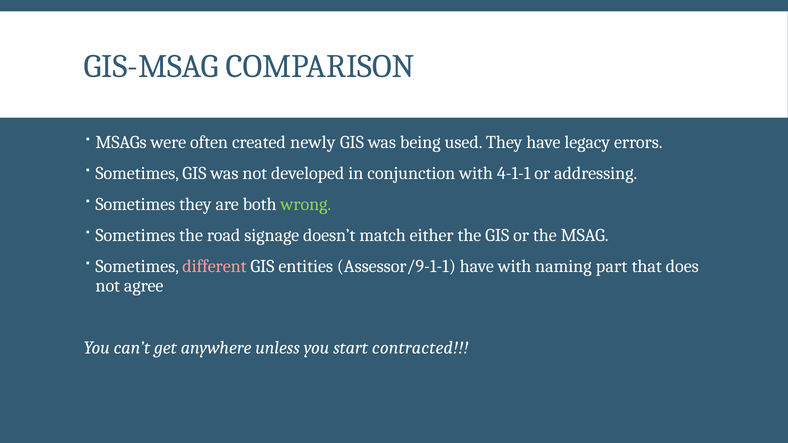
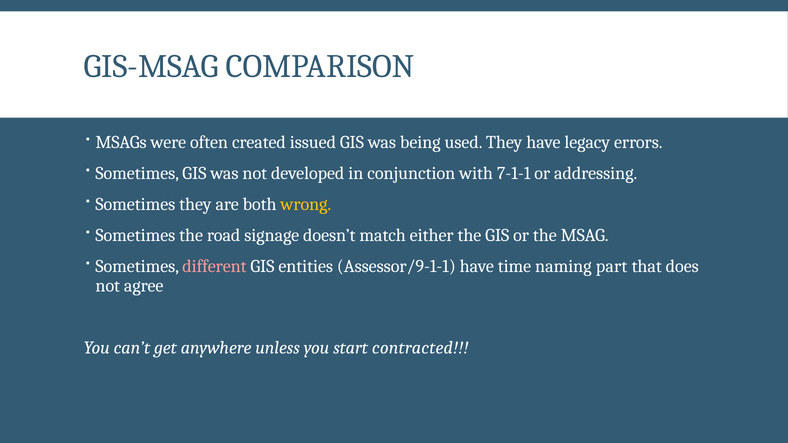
newly: newly -> issued
4-1-1: 4-1-1 -> 7-1-1
wrong colour: light green -> yellow
have with: with -> time
